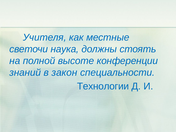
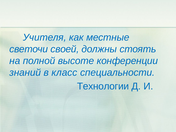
наука: наука -> своей
закон: закон -> класс
